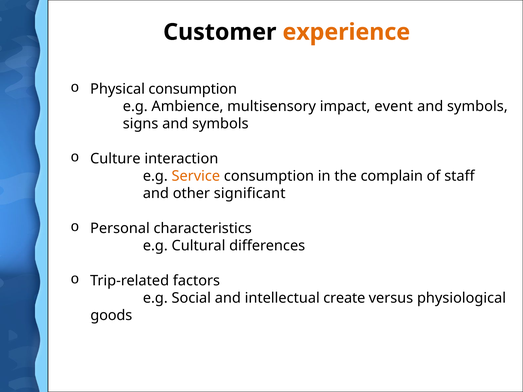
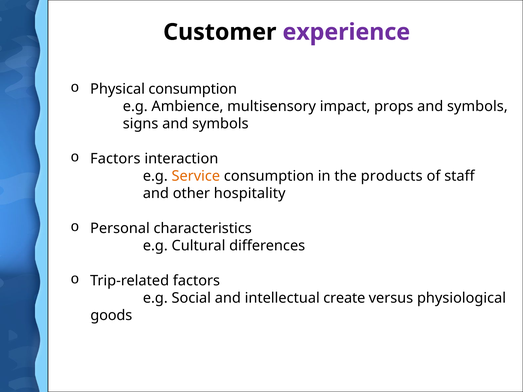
experience colour: orange -> purple
event: event -> props
Culture at (115, 159): Culture -> Factors
complain: complain -> products
significant: significant -> hospitality
